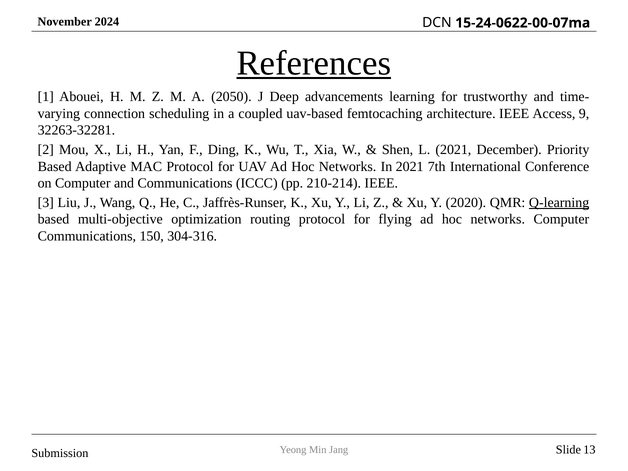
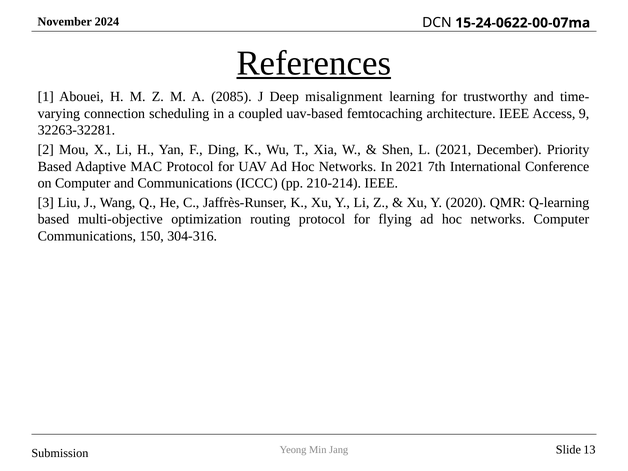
2050: 2050 -> 2085
advancements: advancements -> misalignment
Q-learning underline: present -> none
